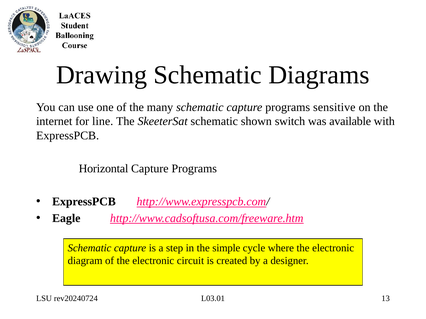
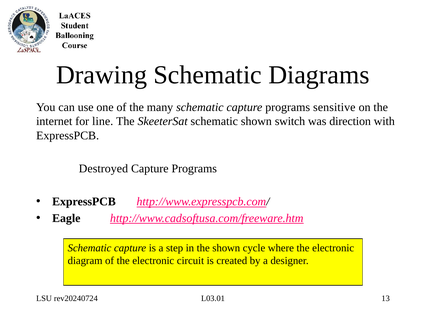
available: available -> direction
Horizontal: Horizontal -> Destroyed
the simple: simple -> shown
